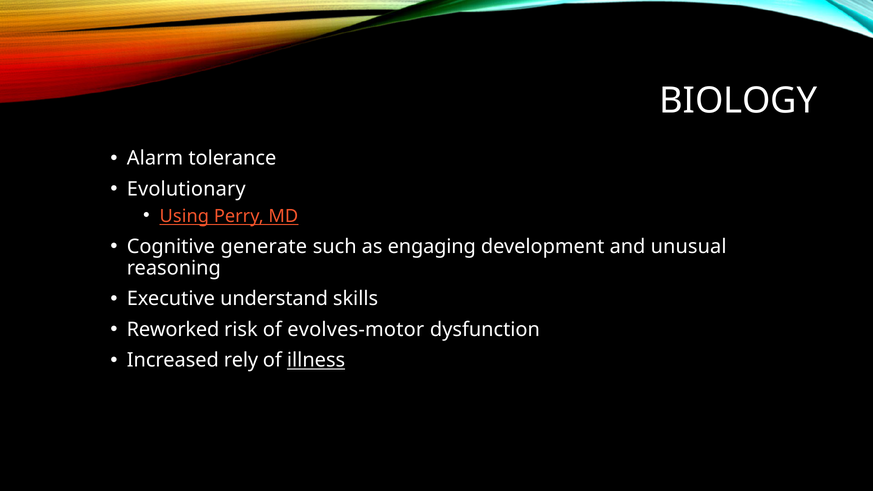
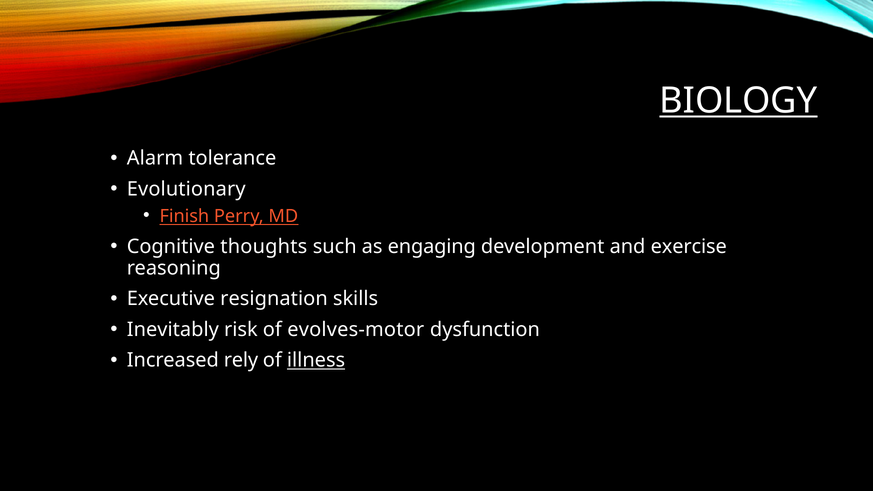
BIOLOGY underline: none -> present
Using: Using -> Finish
generate: generate -> thoughts
unusual: unusual -> exercise
understand: understand -> resignation
Reworked: Reworked -> Inevitably
